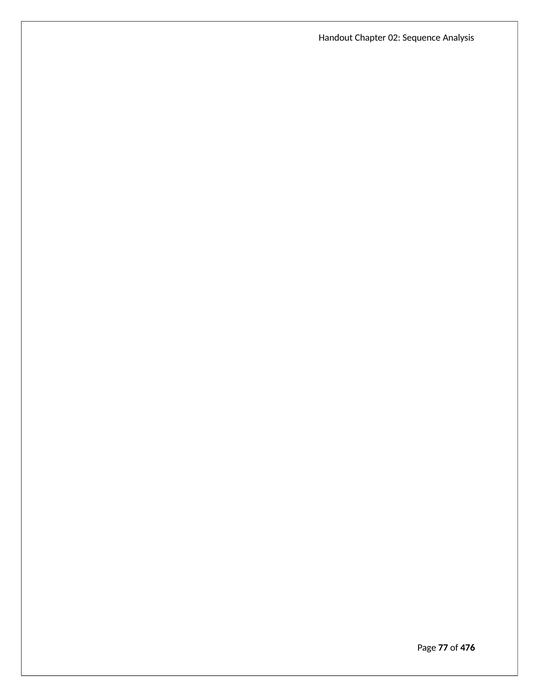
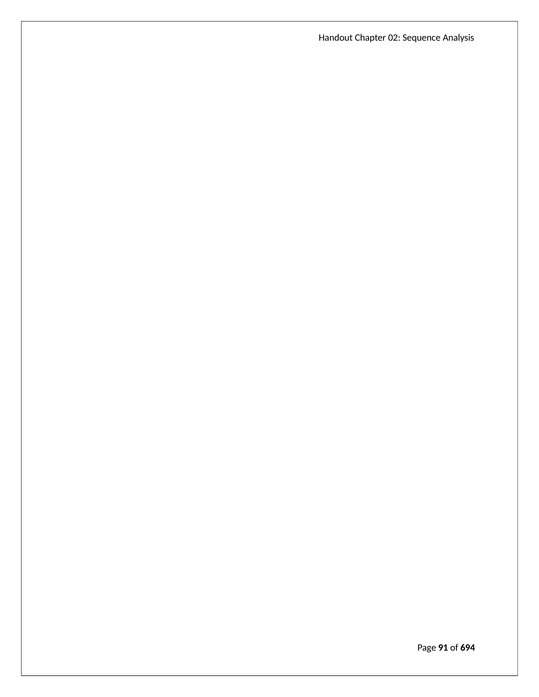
77: 77 -> 91
476: 476 -> 694
